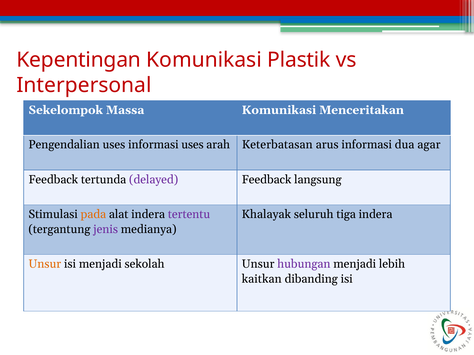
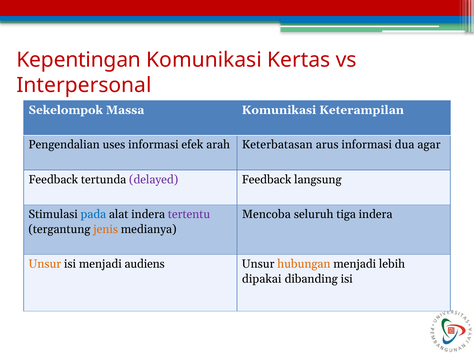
Plastik: Plastik -> Kertas
Menceritakan: Menceritakan -> Keterampilan
informasi uses: uses -> efek
pada colour: orange -> blue
Khalayak: Khalayak -> Mencoba
jenis colour: purple -> orange
sekolah: sekolah -> audiens
hubungan colour: purple -> orange
kaitkan: kaitkan -> dipakai
